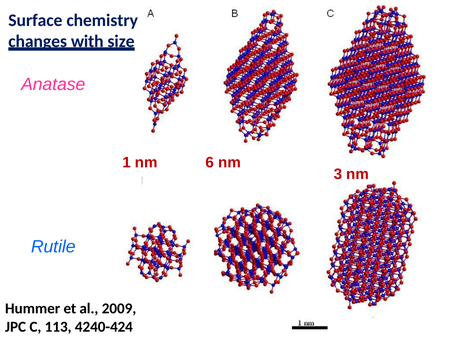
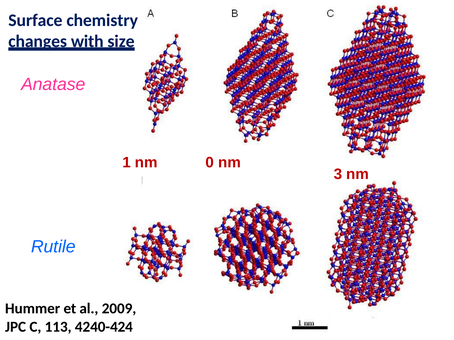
6: 6 -> 0
